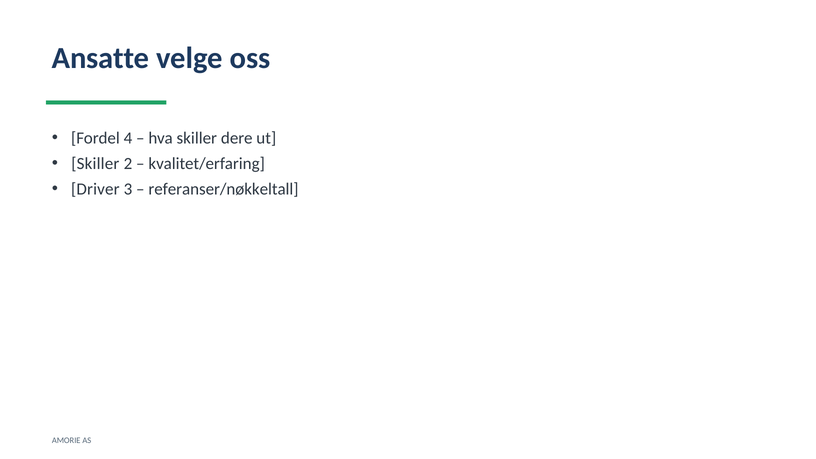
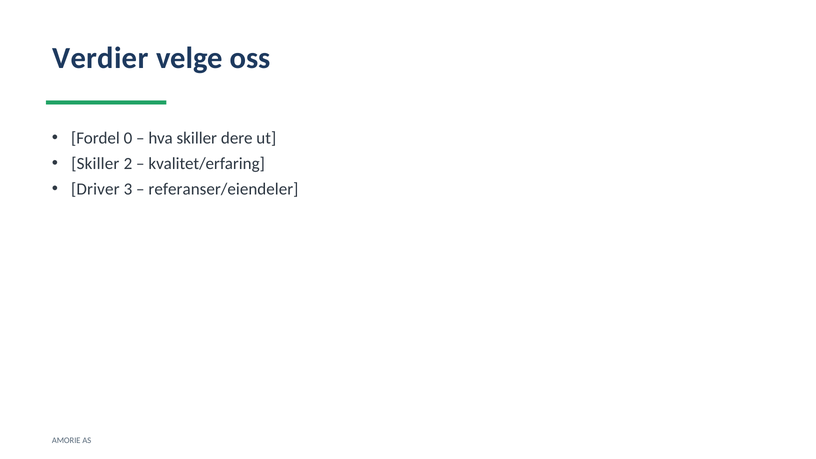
Ansatte: Ansatte -> Verdier
4: 4 -> 0
referanser/nøkkeltall: referanser/nøkkeltall -> referanser/eiendeler
